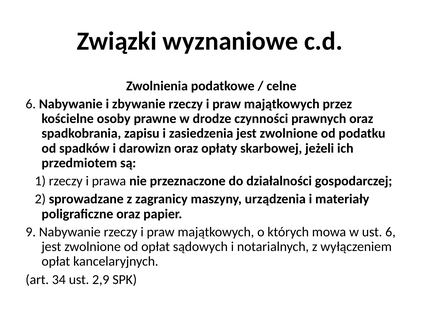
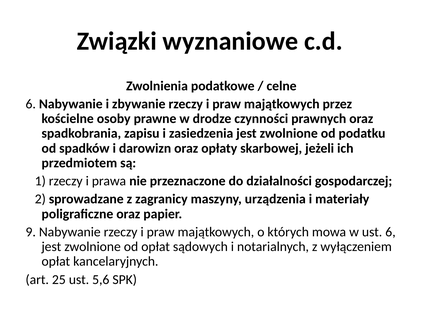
34: 34 -> 25
2,9: 2,9 -> 5,6
